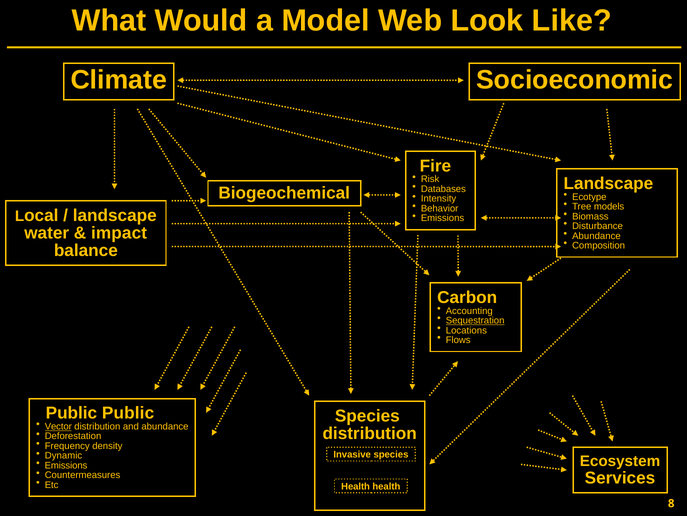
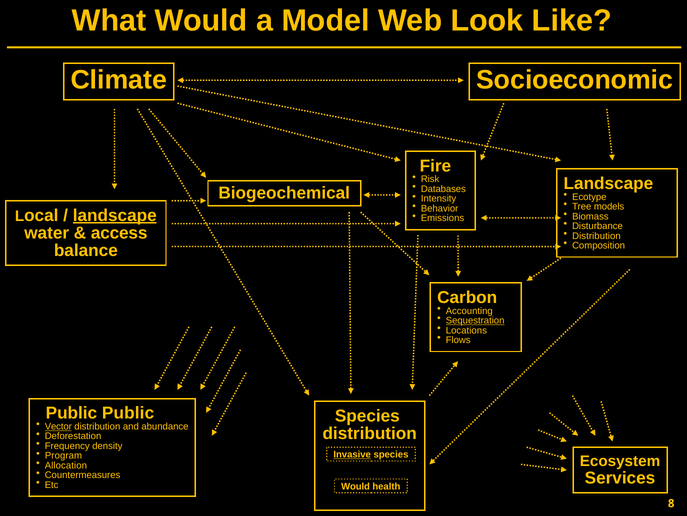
landscape at (115, 215) underline: none -> present
impact: impact -> access
Abundance at (596, 236): Abundance -> Distribution
Dynamic: Dynamic -> Program
Invasive underline: none -> present
Emissions at (66, 465): Emissions -> Allocation
Etc Health: Health -> Would
